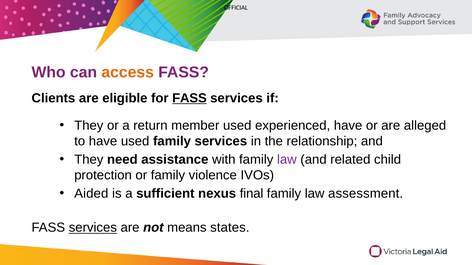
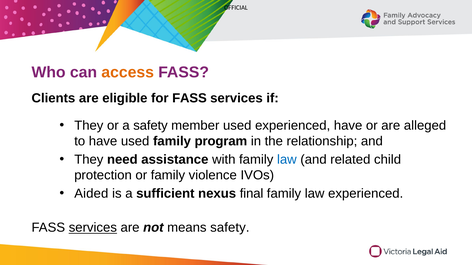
FASS at (189, 98) underline: present -> none
a return: return -> safety
family services: services -> program
law at (287, 160) colour: purple -> blue
law assessment: assessment -> experienced
means states: states -> safety
